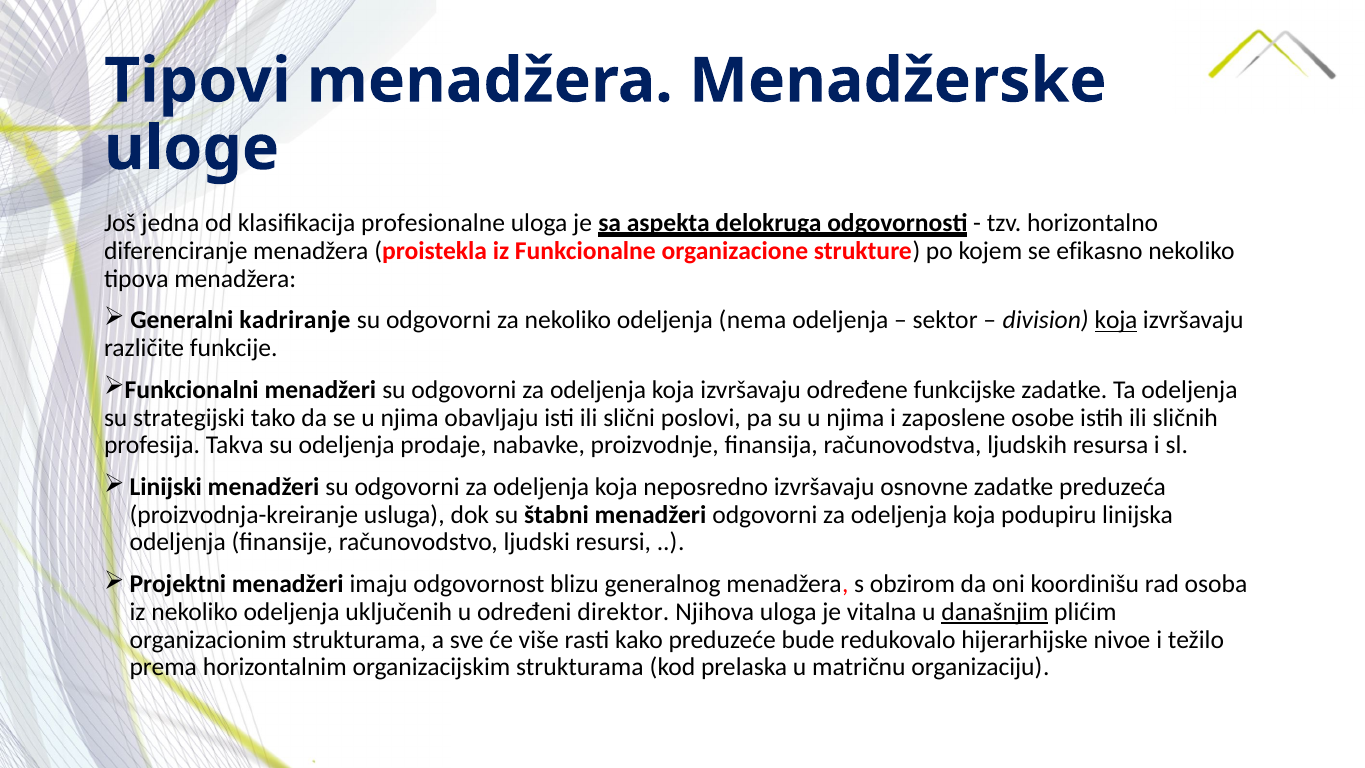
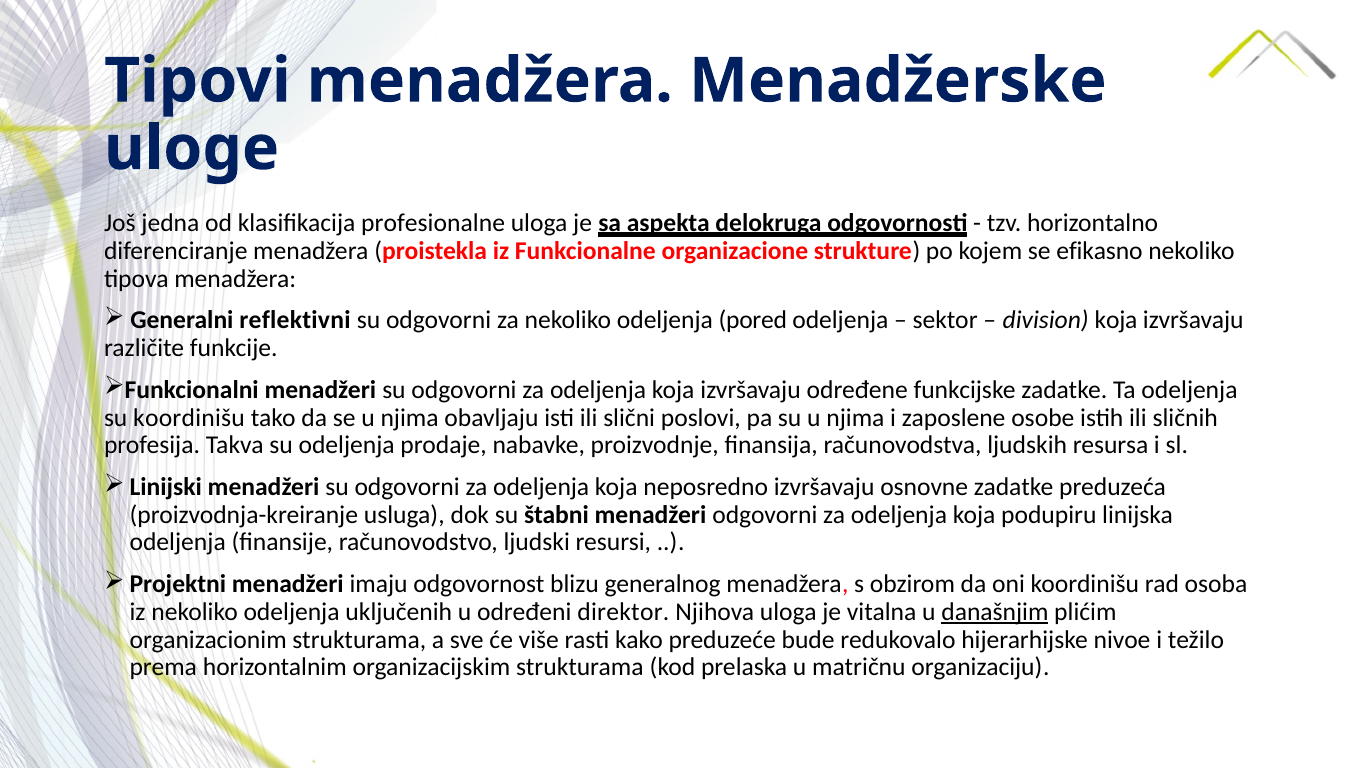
kadriranje: kadriranje -> reflektivni
nema: nema -> pored
koja at (1116, 320) underline: present -> none
su strategijski: strategijski -> koordinišu
